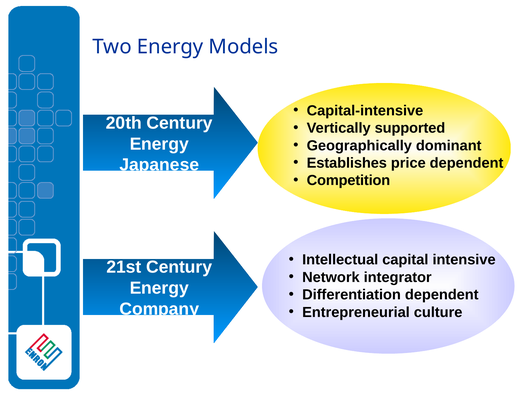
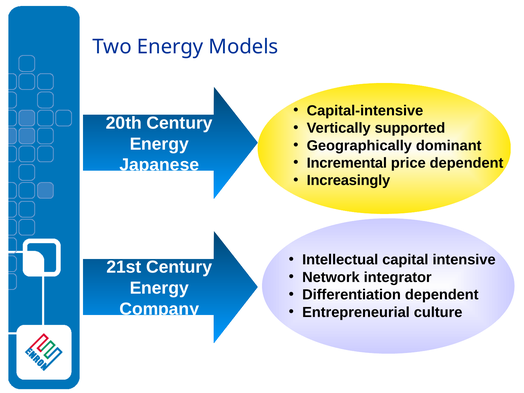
Establishes: Establishes -> Incremental
Competition: Competition -> Increasingly
